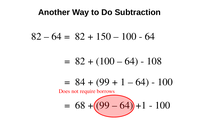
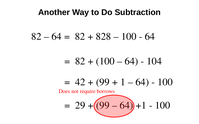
150: 150 -> 828
108: 108 -> 104
84: 84 -> 42
68: 68 -> 29
